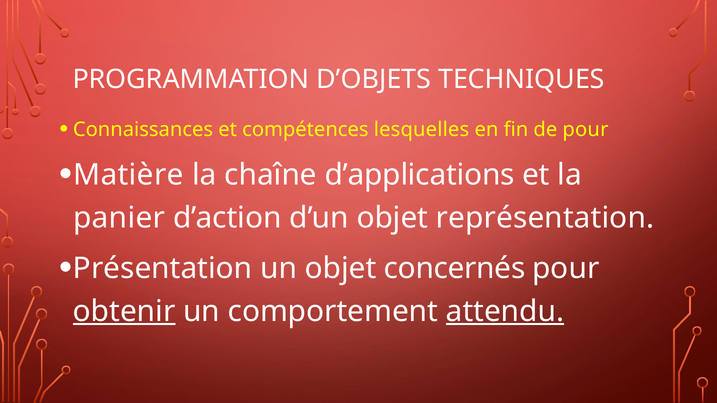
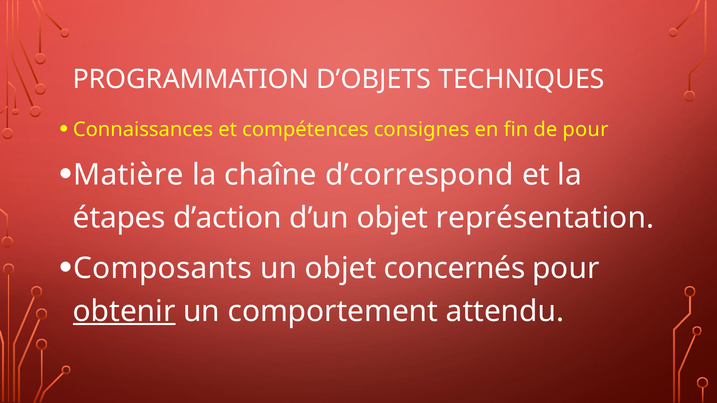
lesquelles: lesquelles -> consignes
d’applications: d’applications -> d’correspond
panier: panier -> étapes
Présentation: Présentation -> Composants
attendu underline: present -> none
